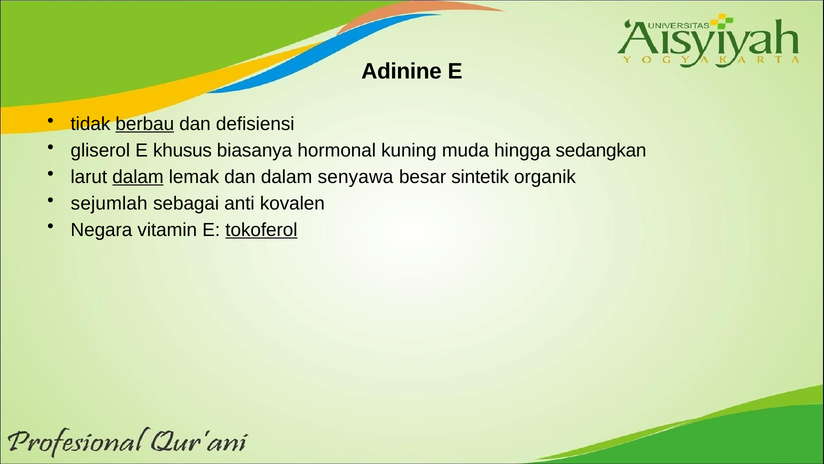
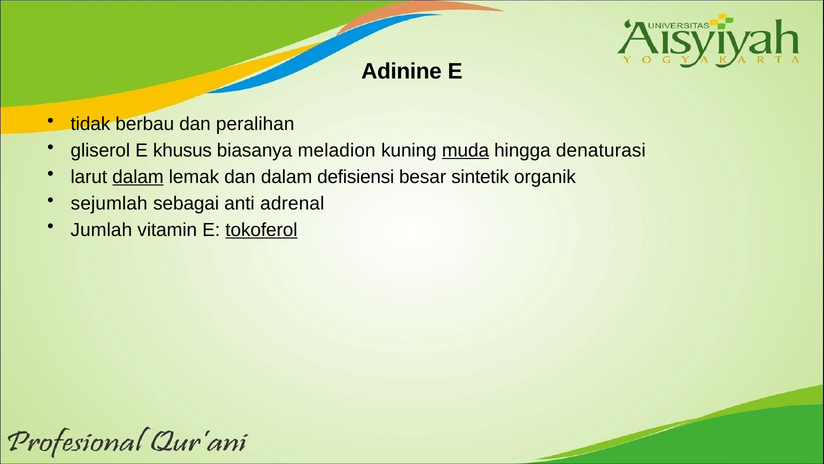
berbau underline: present -> none
defisiensi: defisiensi -> peralihan
hormonal: hormonal -> meladion
muda underline: none -> present
sedangkan: sedangkan -> denaturasi
senyawa: senyawa -> defisiensi
kovalen: kovalen -> adrenal
Negara: Negara -> Jumlah
